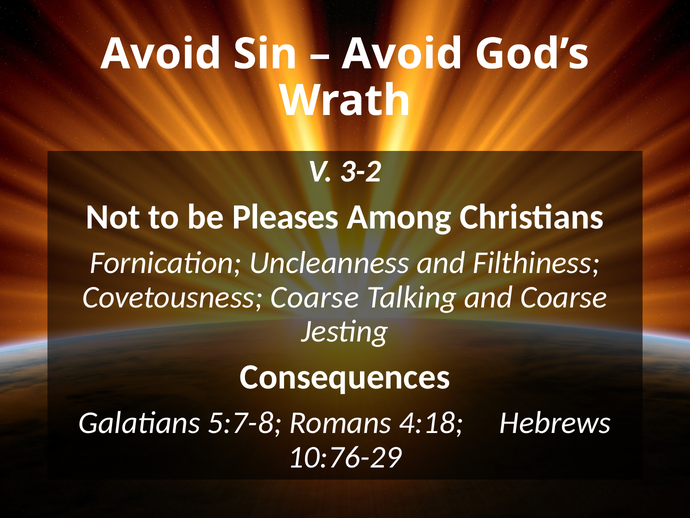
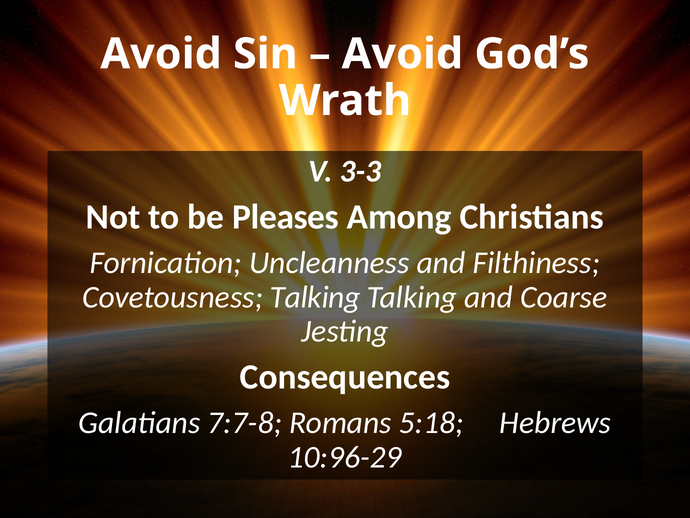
3-2: 3-2 -> 3-3
Covetousness Coarse: Coarse -> Talking
5:7-8: 5:7-8 -> 7:7-8
4:18: 4:18 -> 5:18
10:76-29: 10:76-29 -> 10:96-29
